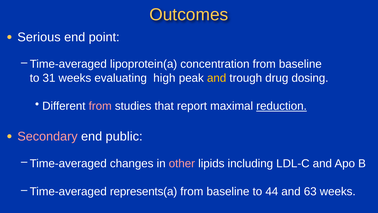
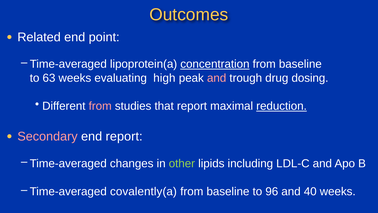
Serious: Serious -> Related
concentration underline: none -> present
31: 31 -> 63
and at (217, 78) colour: yellow -> pink
end public: public -> report
other colour: pink -> light green
represents(a: represents(a -> covalently(a
44: 44 -> 96
63: 63 -> 40
